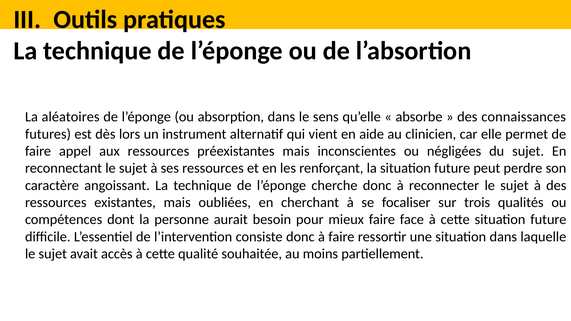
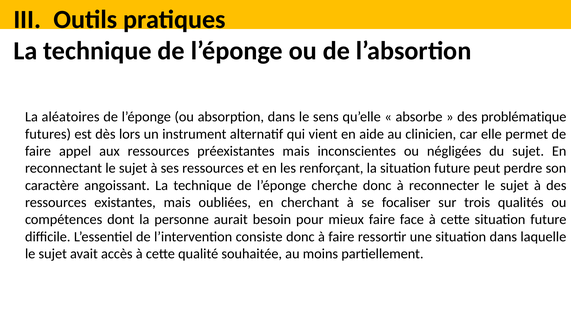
connaissances: connaissances -> problématique
